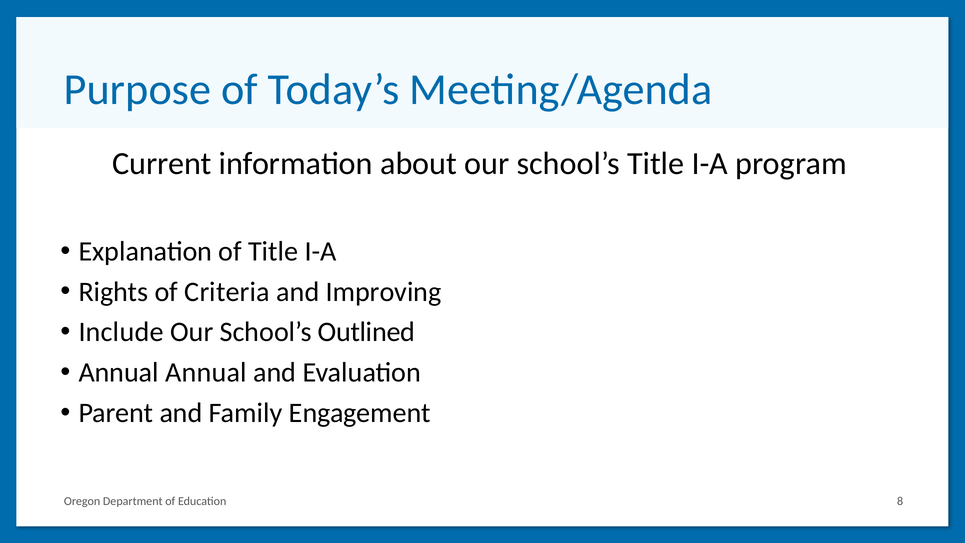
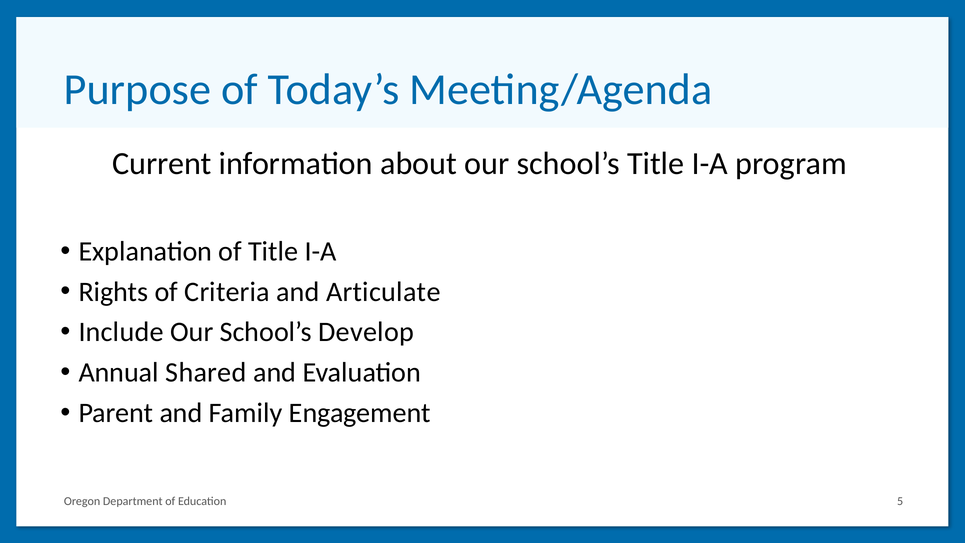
Improving: Improving -> Articulate
Outlined: Outlined -> Develop
Annual Annual: Annual -> Shared
8: 8 -> 5
